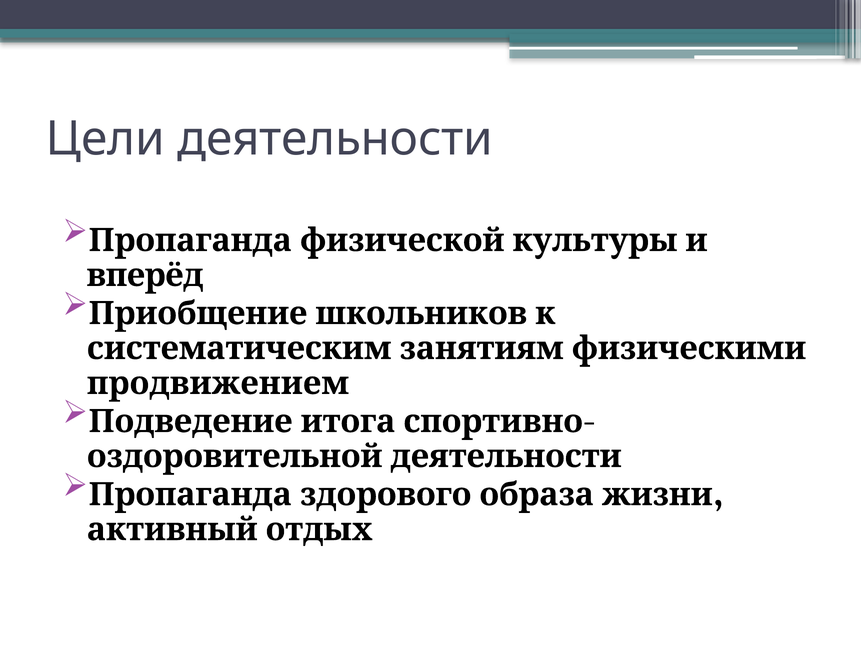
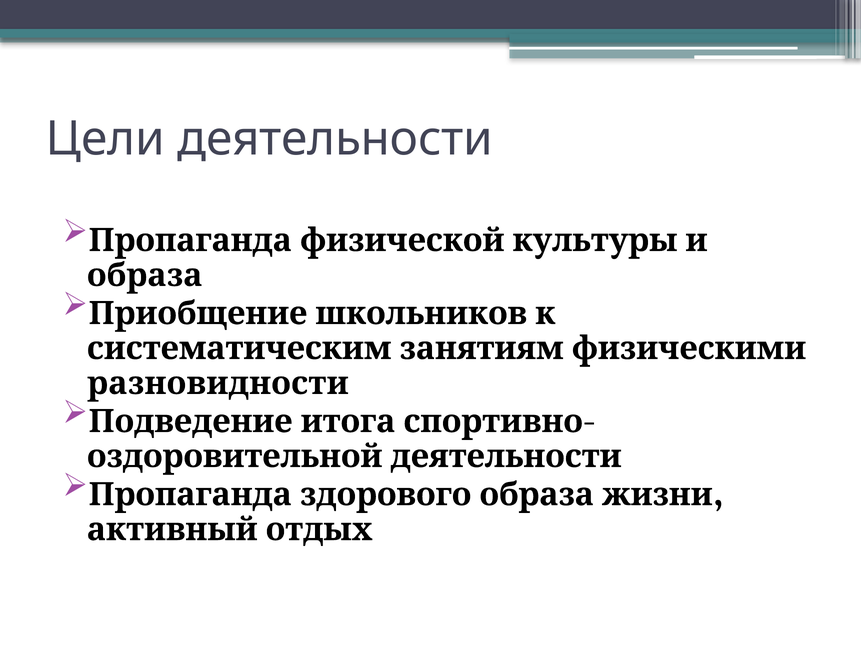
вперёд at (145, 275): вперёд -> образа
продвижением: продвижением -> разновидности
